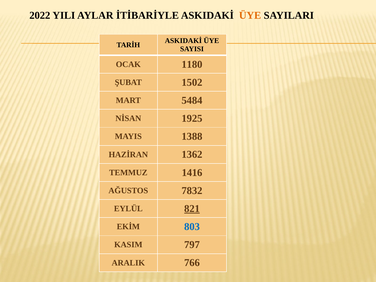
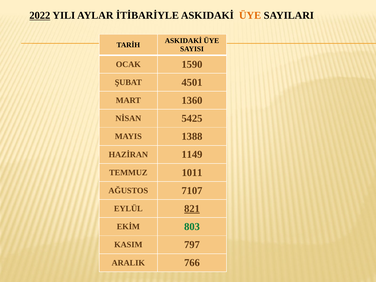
2022 underline: none -> present
1180: 1180 -> 1590
1502: 1502 -> 4501
5484: 5484 -> 1360
1925: 1925 -> 5425
1362: 1362 -> 1149
1416: 1416 -> 1011
7832: 7832 -> 7107
803 colour: blue -> green
